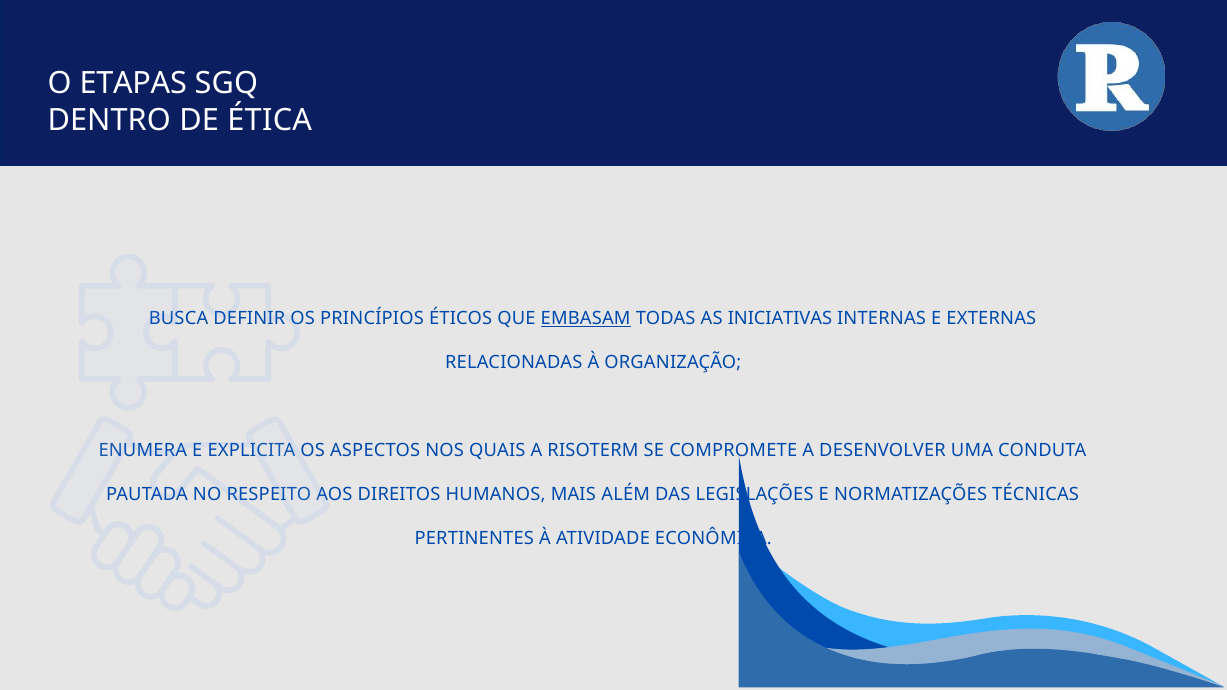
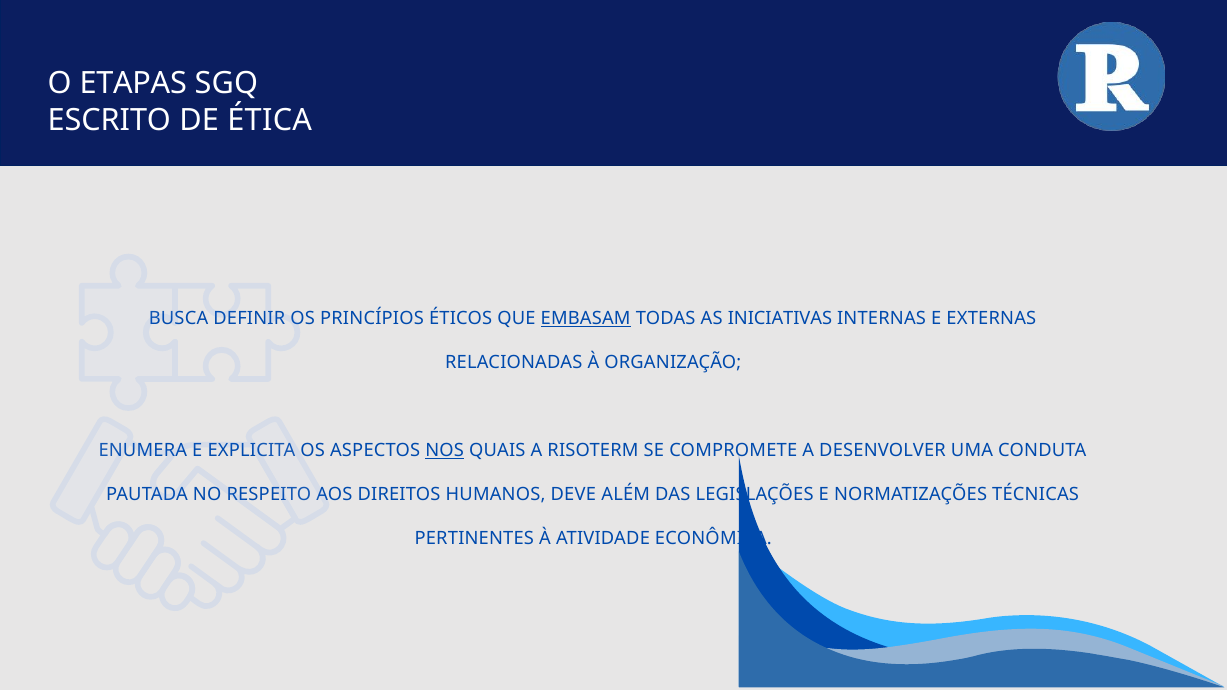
DENTRO: DENTRO -> ESCRITO
NOS underline: none -> present
MAIS: MAIS -> DEVE
